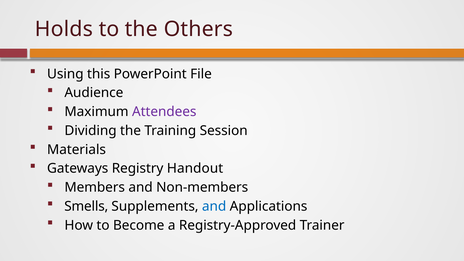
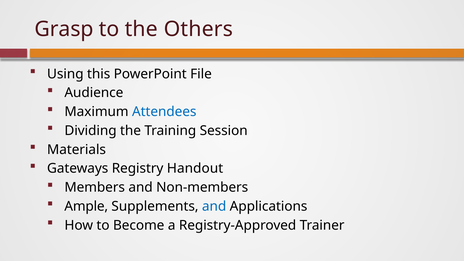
Holds: Holds -> Grasp
Attendees colour: purple -> blue
Smells: Smells -> Ample
